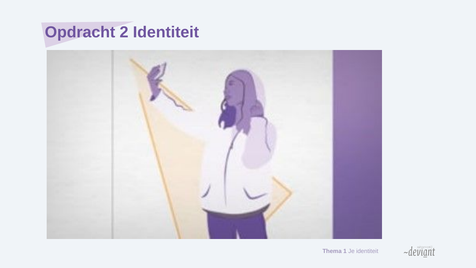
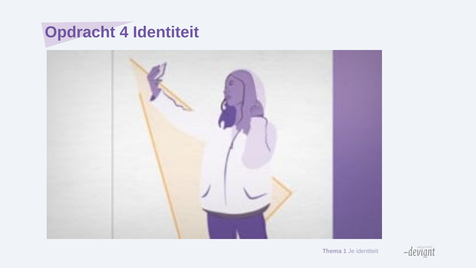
2: 2 -> 4
